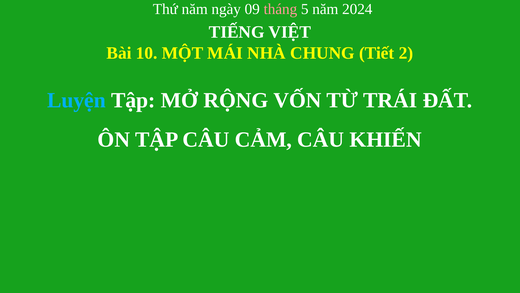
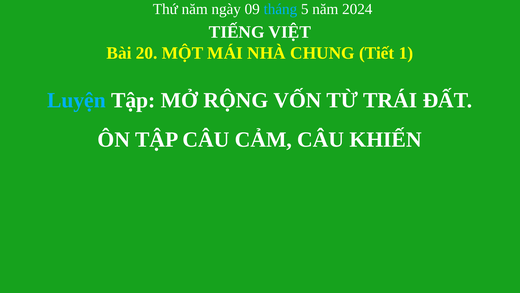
tháng colour: pink -> light blue
10: 10 -> 20
2: 2 -> 1
